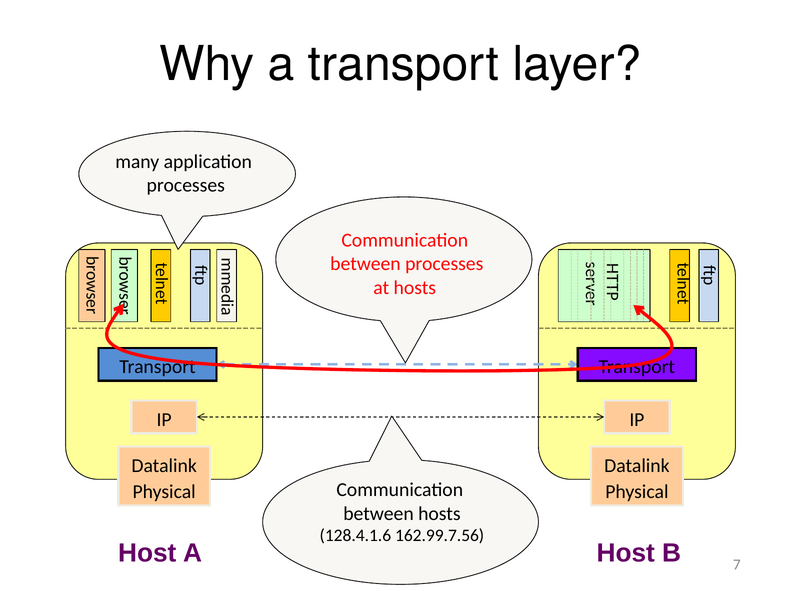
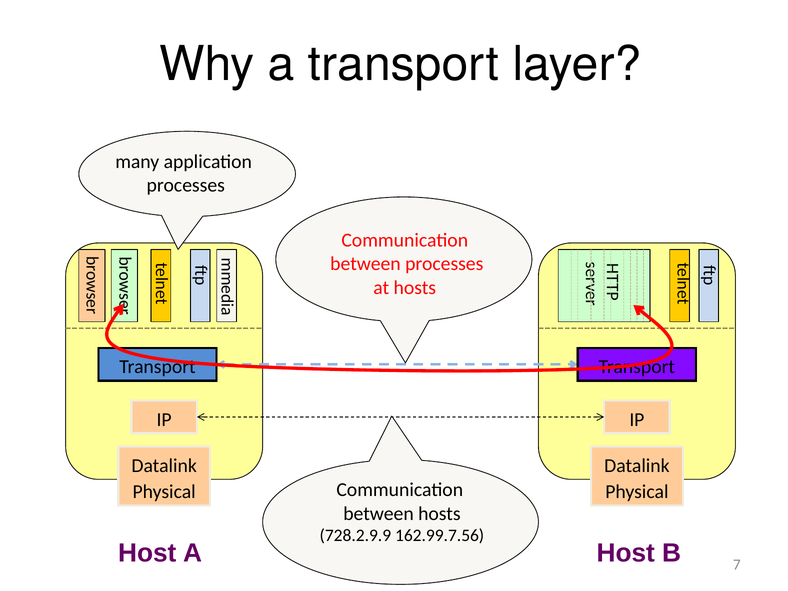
128.4.1.6: 128.4.1.6 -> 728.2.9.9
